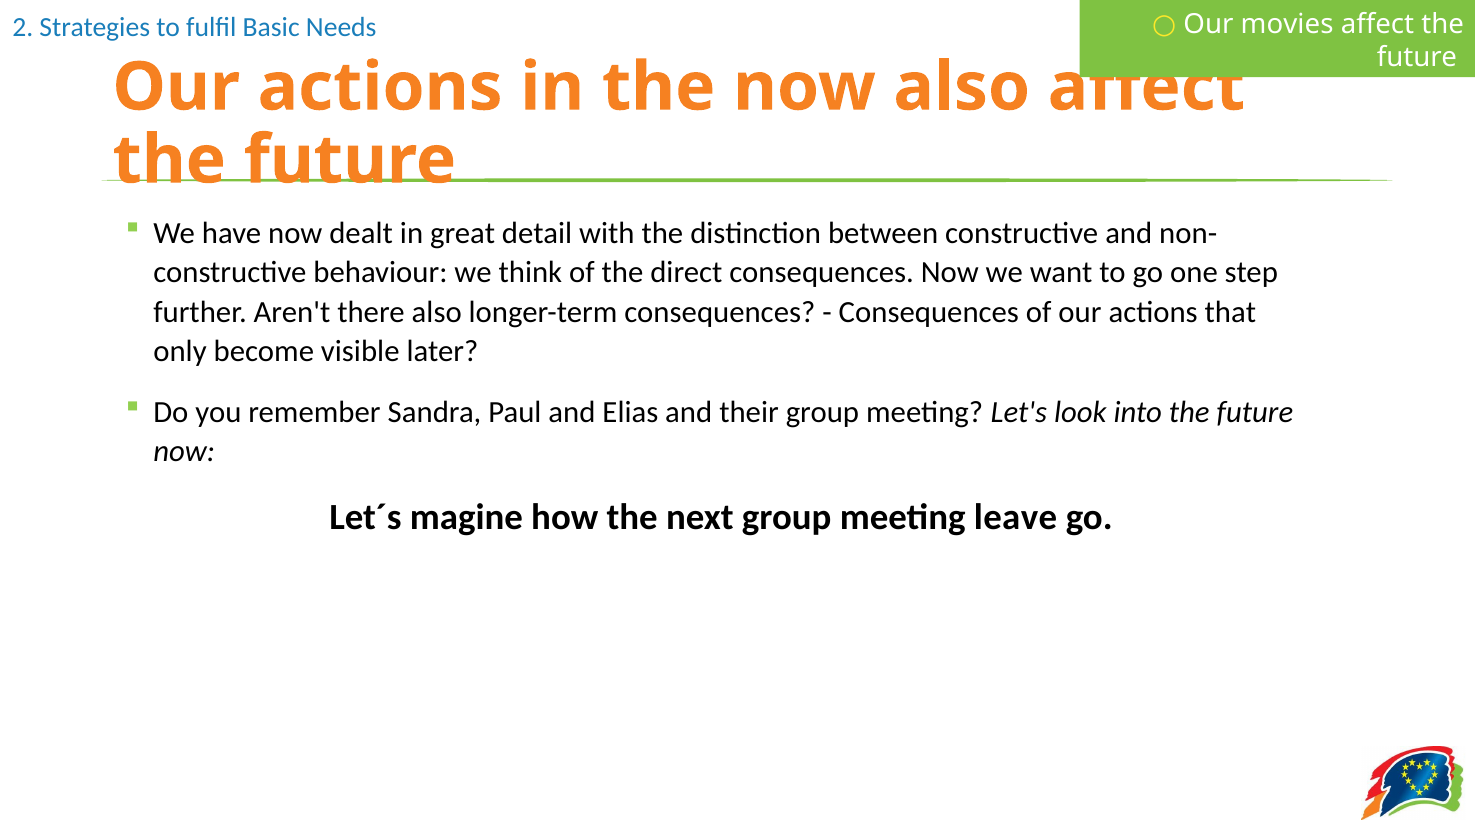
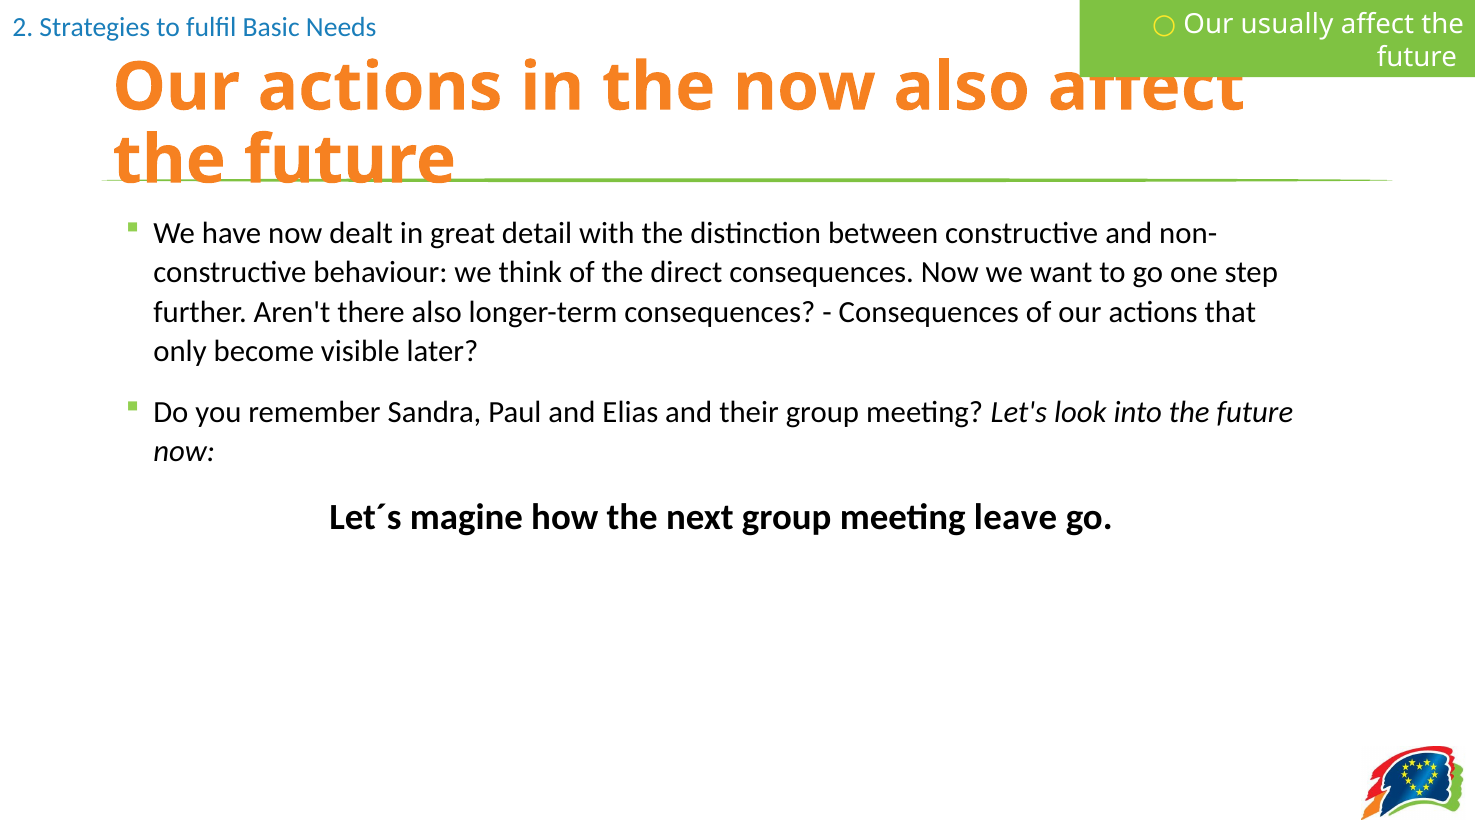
movies: movies -> usually
